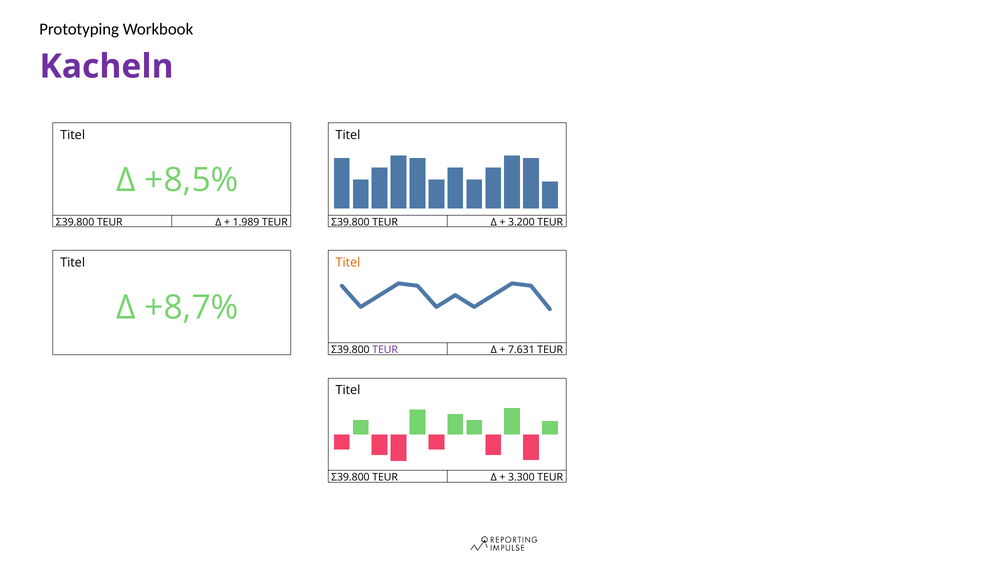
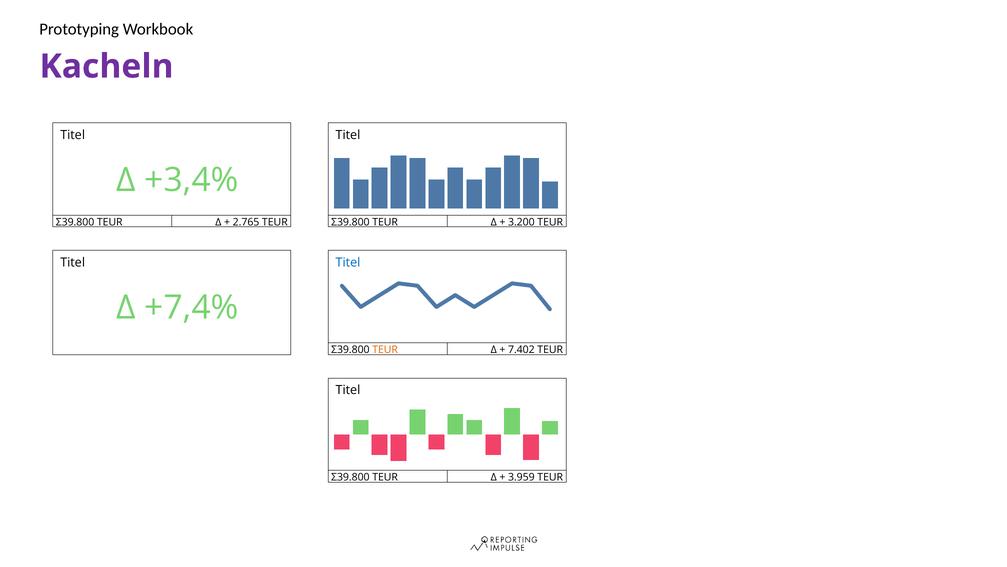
+8,5%: +8,5% -> +3,4%
1.989: 1.989 -> 2.765
Titel at (348, 262) colour: orange -> blue
+8,7%: +8,7% -> +7,4%
TEUR at (385, 349) colour: purple -> orange
7.631: 7.631 -> 7.402
3.300: 3.300 -> 3.959
